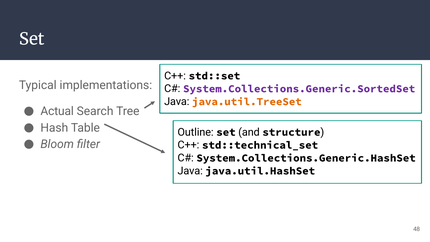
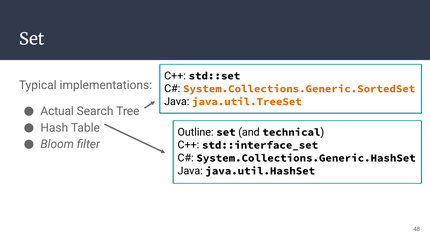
System.Collections.Generic.SortedSet colour: purple -> orange
structure: structure -> technical
std::technical_set: std::technical_set -> std::interface_set
